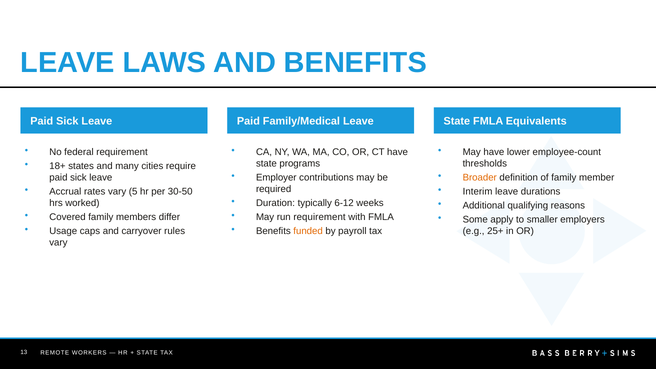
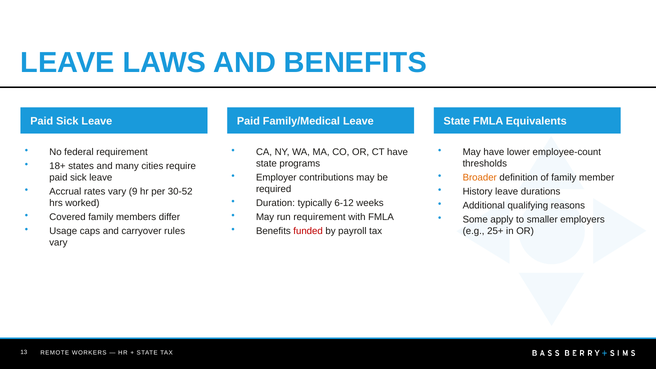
5: 5 -> 9
30-50: 30-50 -> 30-52
Interim: Interim -> History
funded colour: orange -> red
